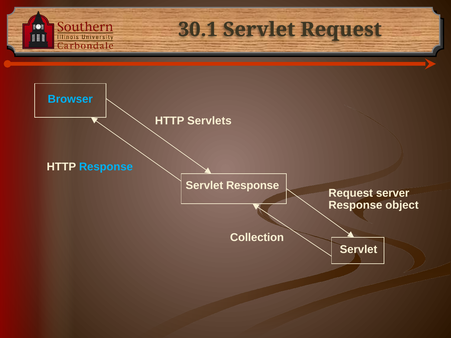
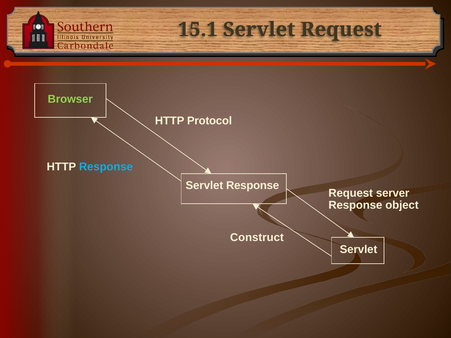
30.1: 30.1 -> 15.1
Browser colour: light blue -> light green
Servlets: Servlets -> Protocol
Collection: Collection -> Construct
